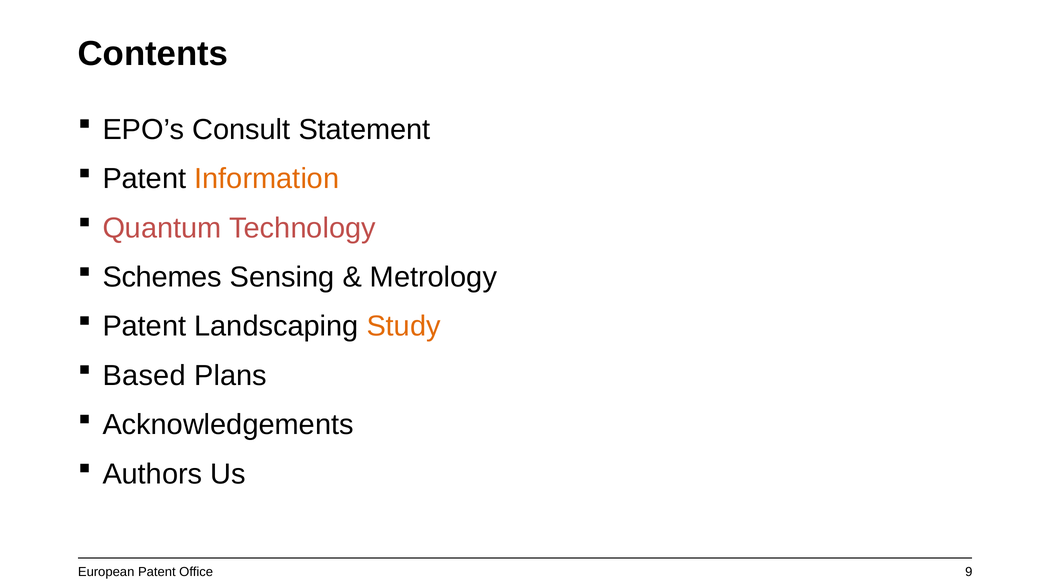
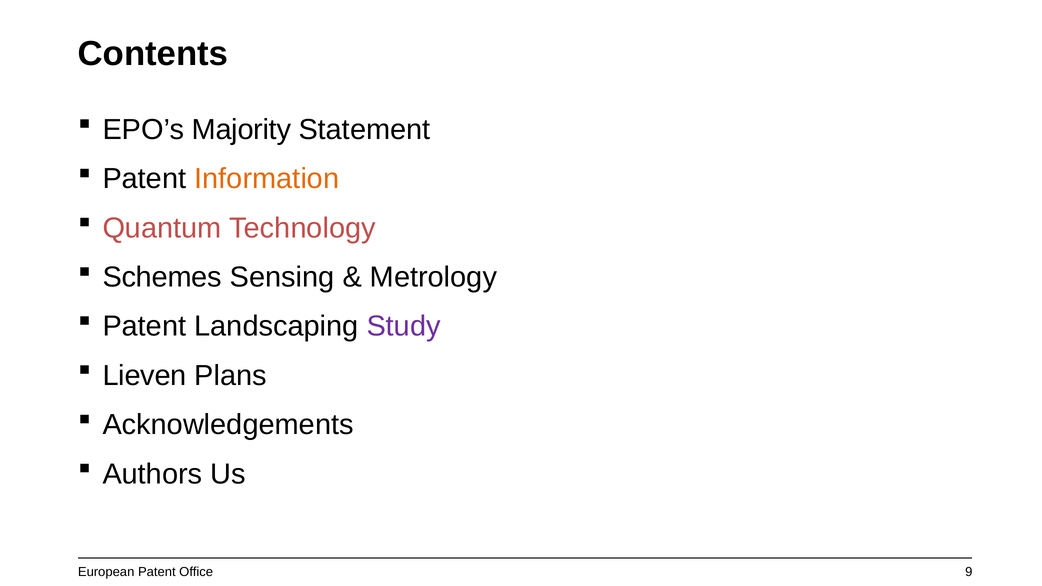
Consult: Consult -> Majority
Study colour: orange -> purple
Based: Based -> Lieven
